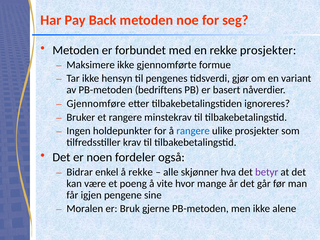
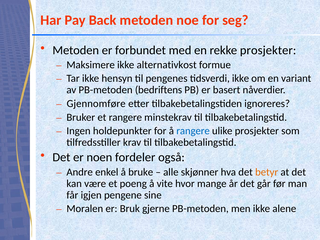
gjennomførte: gjennomførte -> alternativkost
tidsverdi gjør: gjør -> ikke
Bidrar: Bidrar -> Andre
å rekke: rekke -> bruke
betyr colour: purple -> orange
